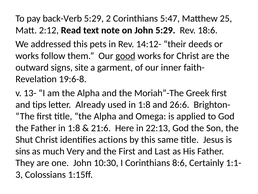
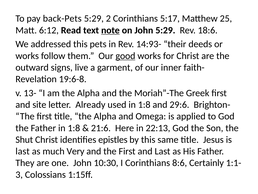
back-Verb: back-Verb -> back-Pets
5:47: 5:47 -> 5:17
2:12: 2:12 -> 6:12
note underline: none -> present
14:12-: 14:12- -> 14:93-
site: site -> live
tips: tips -> site
26:6: 26:6 -> 29:6
actions: actions -> epistles
sins at (23, 151): sins -> last
